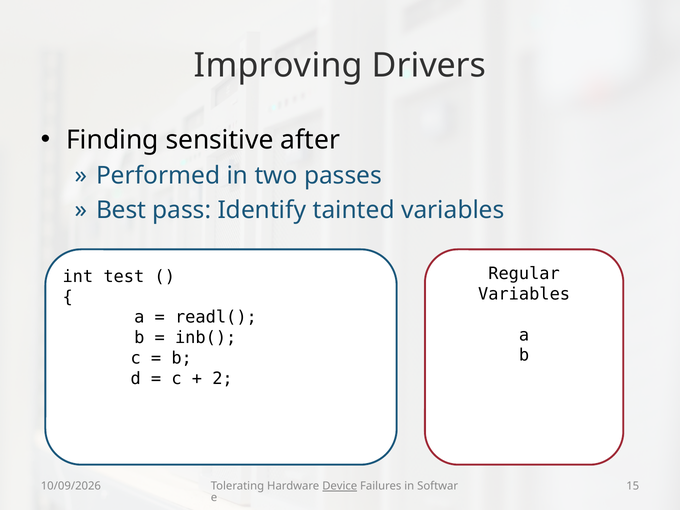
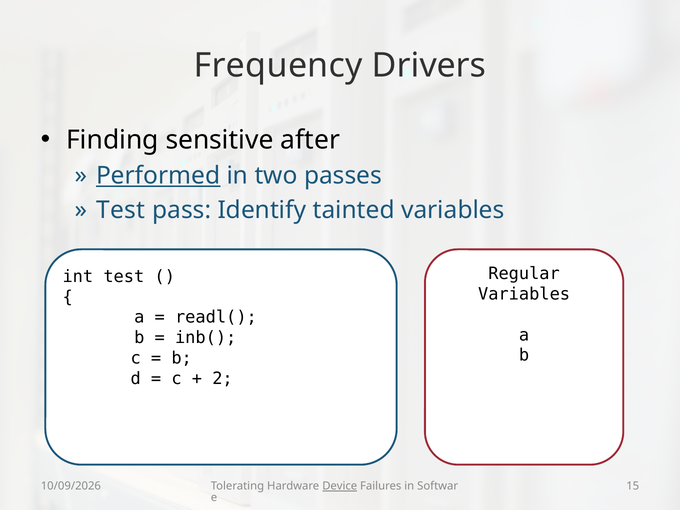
Improving: Improving -> Frequency
Performed underline: none -> present
Best at (121, 210): Best -> Test
